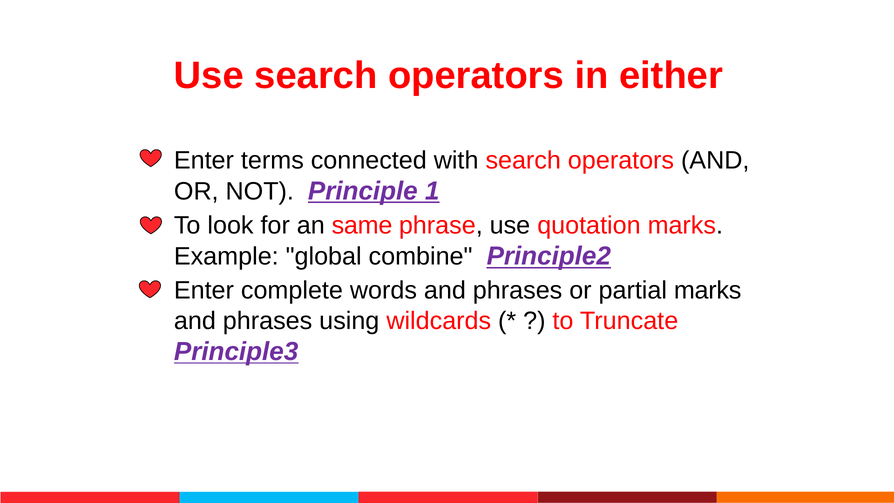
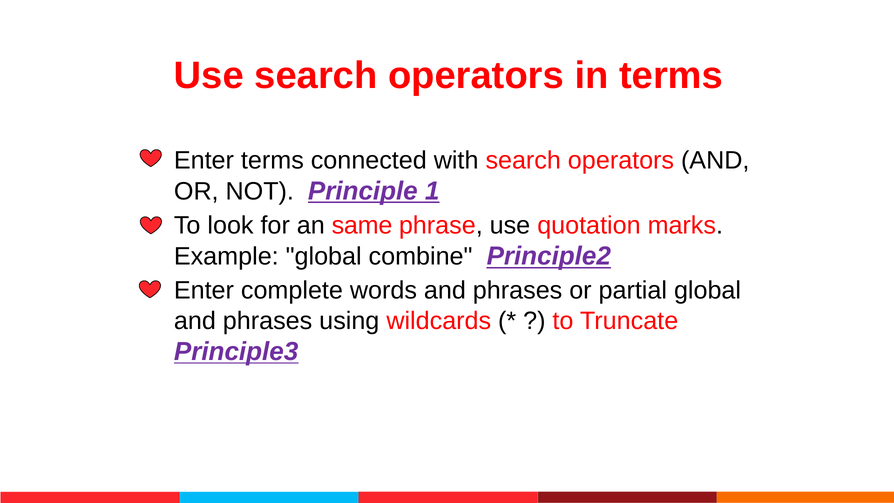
in either: either -> terms
partial marks: marks -> global
